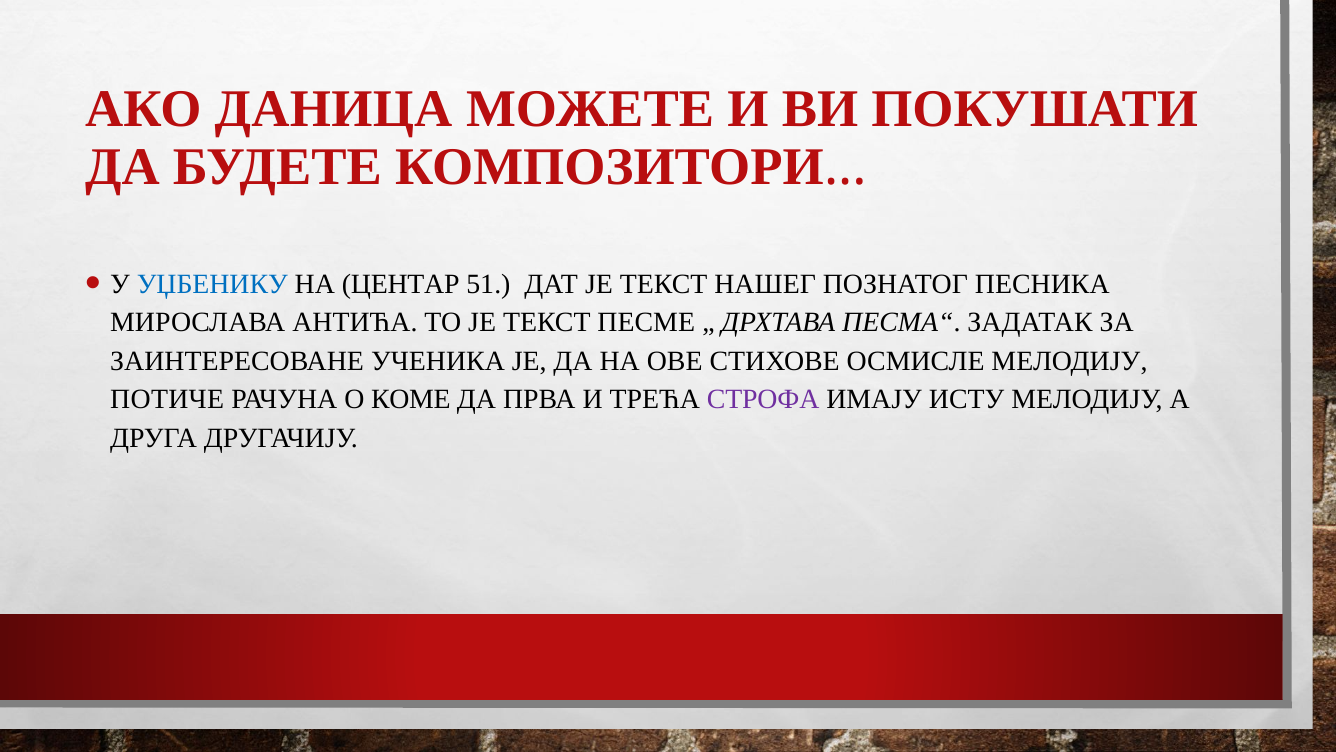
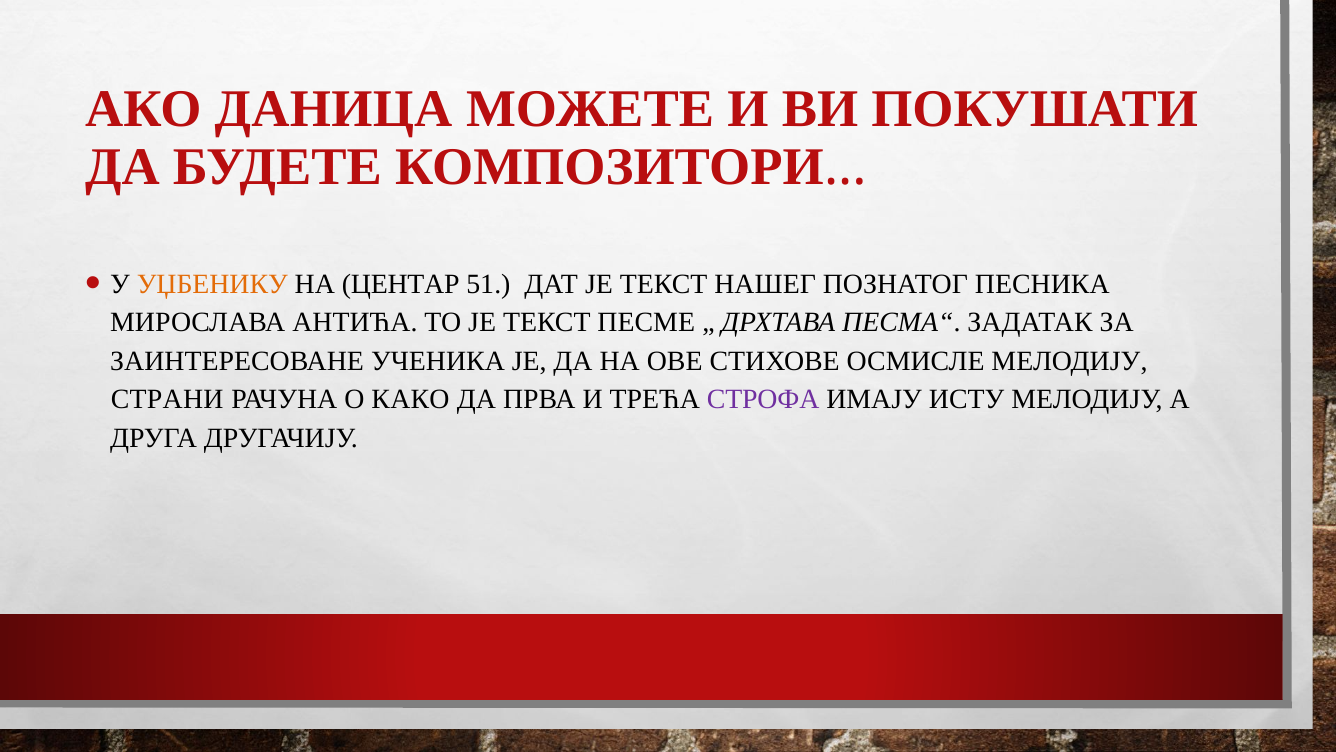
УЏБЕНИКУ colour: blue -> orange
ПОТИЧЕ: ПОТИЧЕ -> СТРАНИ
КОМЕ: КОМЕ -> КАКО
